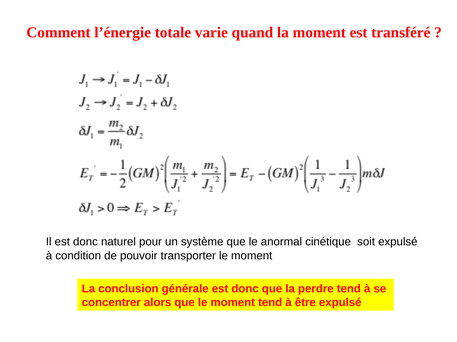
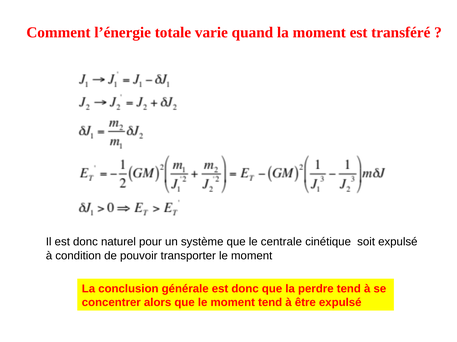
anormal: anormal -> centrale
